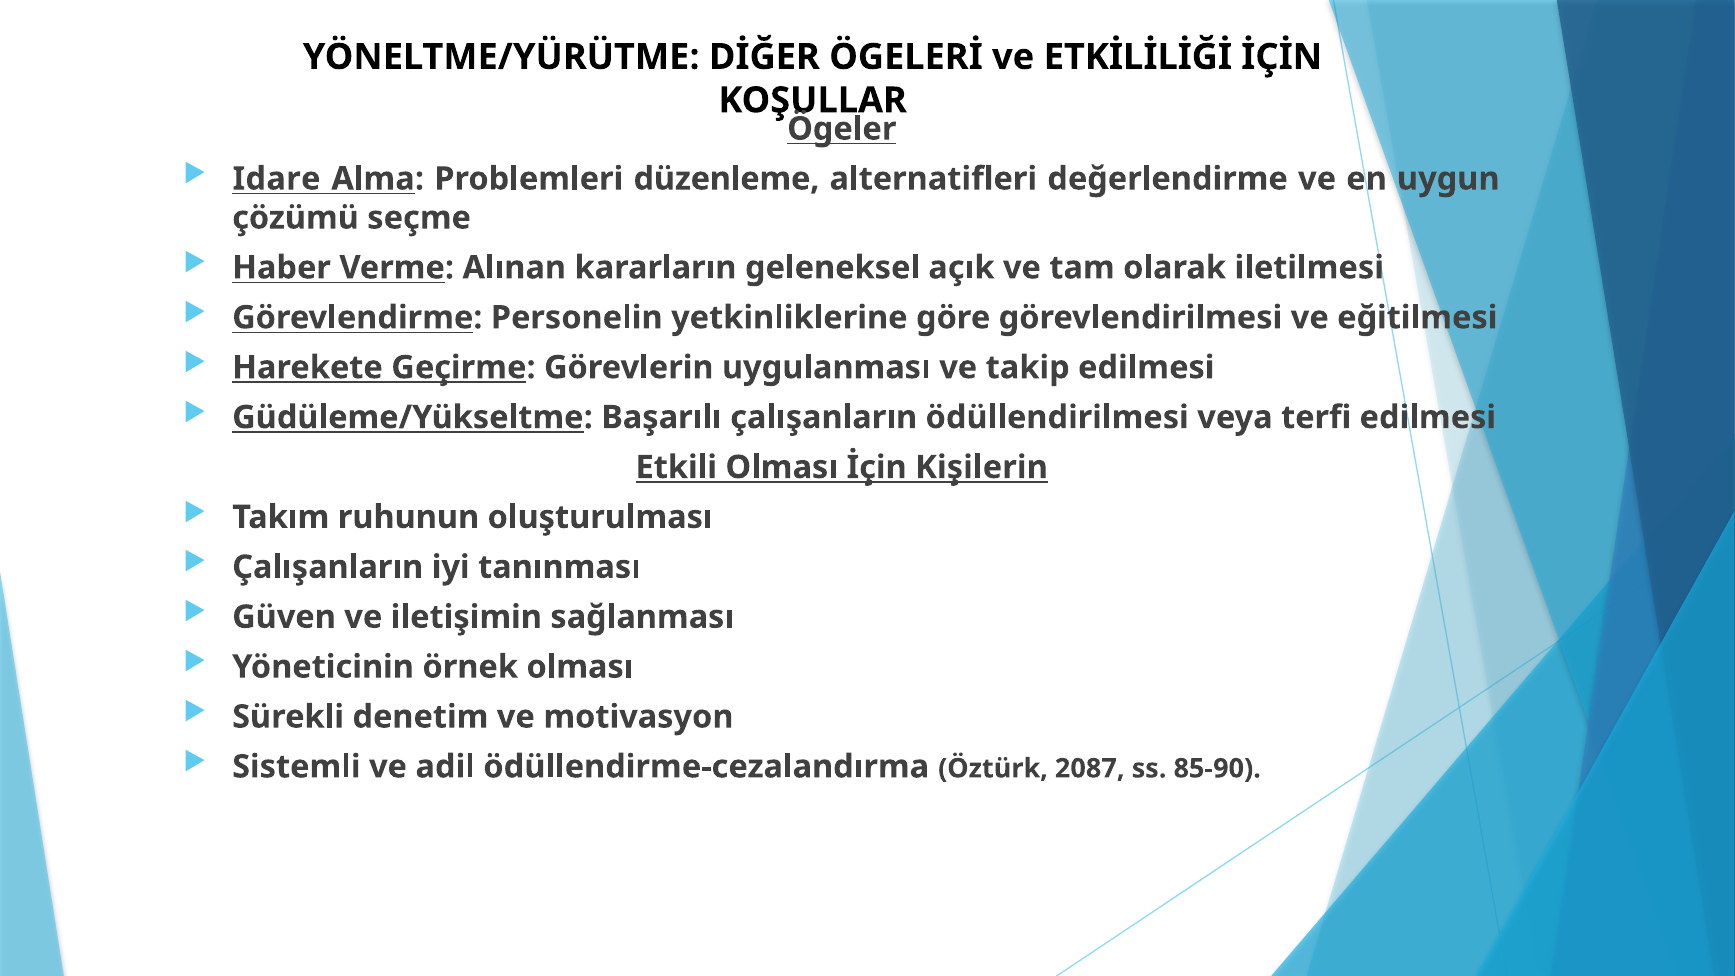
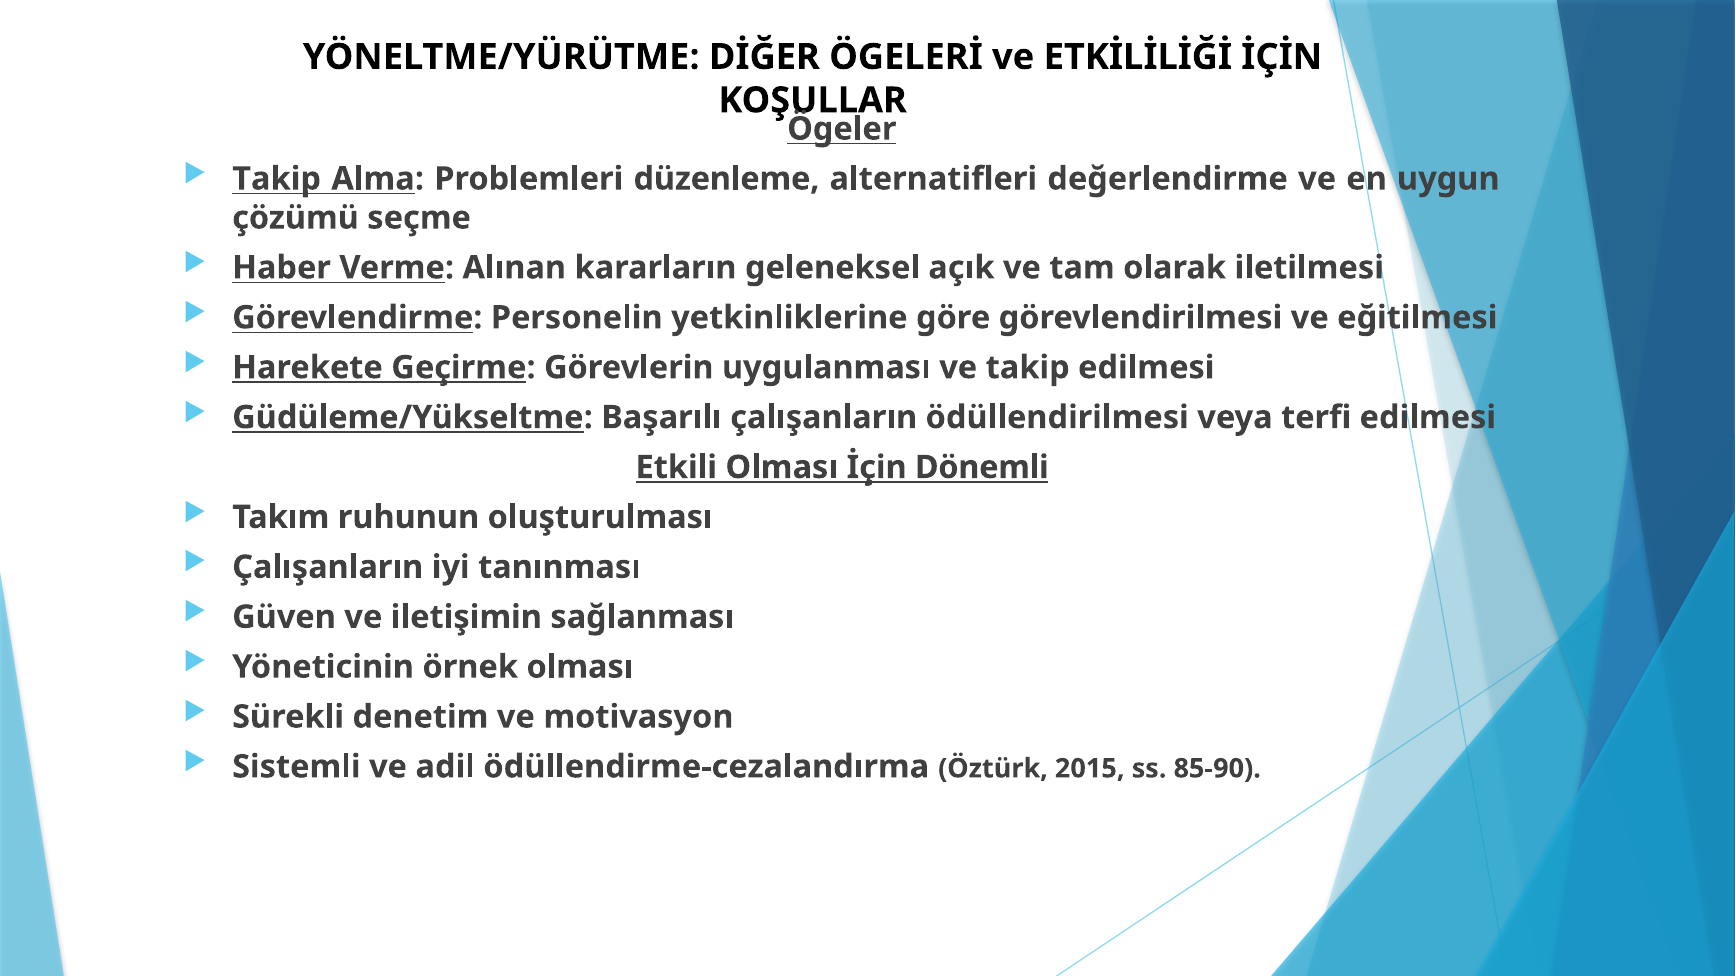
Idare at (276, 179): Idare -> Takip
Kişilerin: Kişilerin -> Dönemli
2087: 2087 -> 2015
